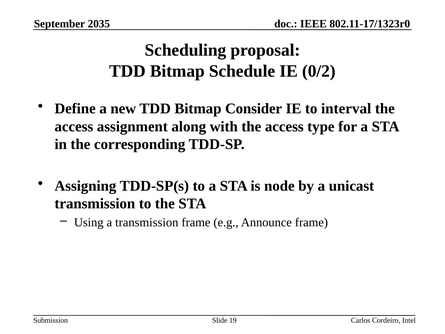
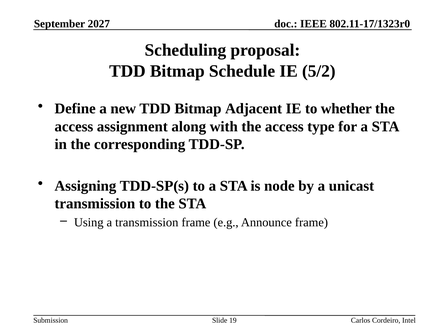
2035: 2035 -> 2027
0/2: 0/2 -> 5/2
Consider: Consider -> Adjacent
interval: interval -> whether
